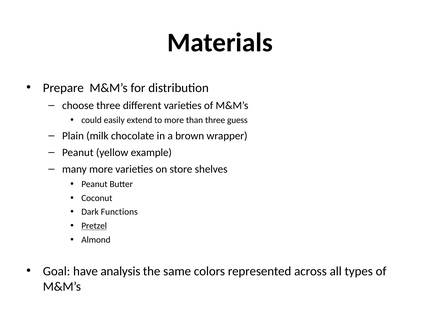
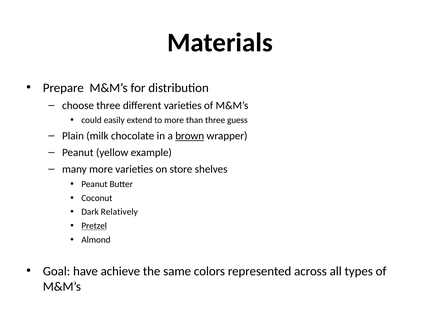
brown underline: none -> present
Functions: Functions -> Relatively
analysis: analysis -> achieve
